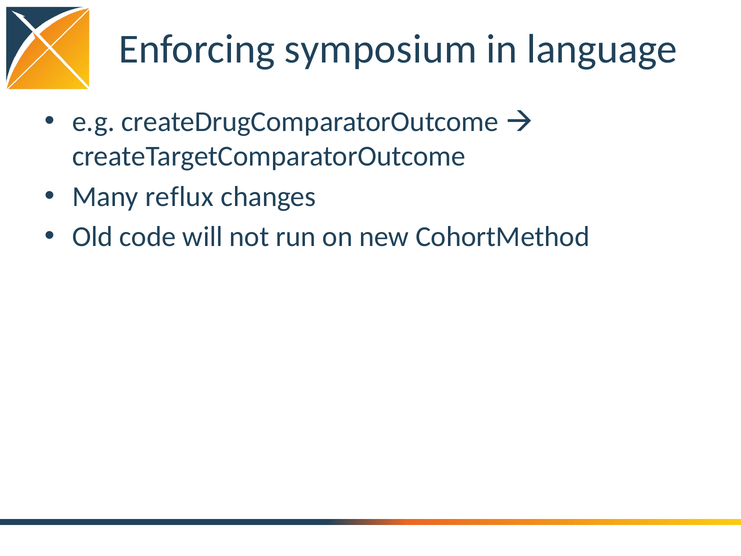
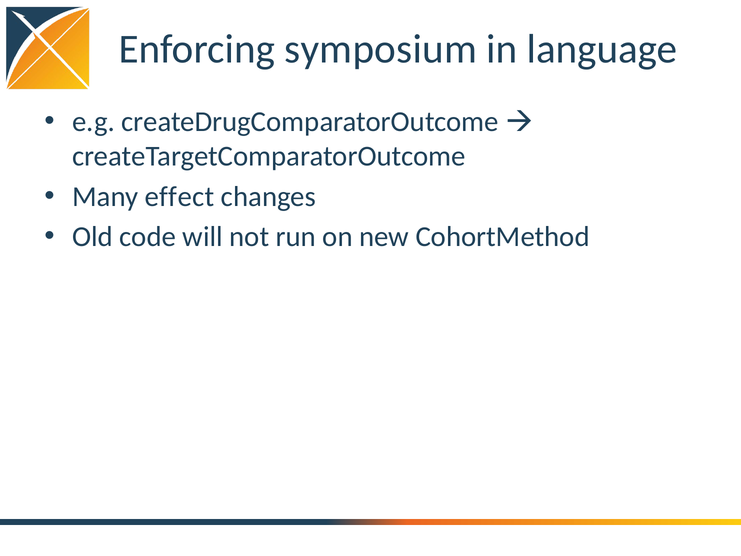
reflux: reflux -> effect
